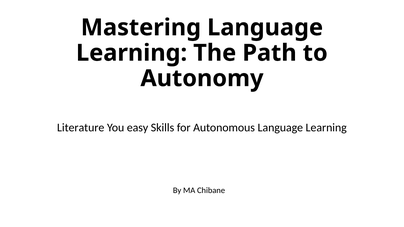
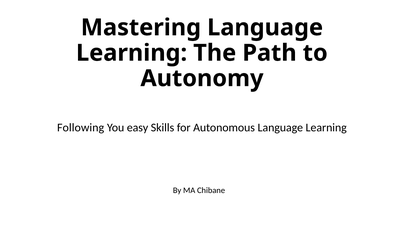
Literature: Literature -> Following
